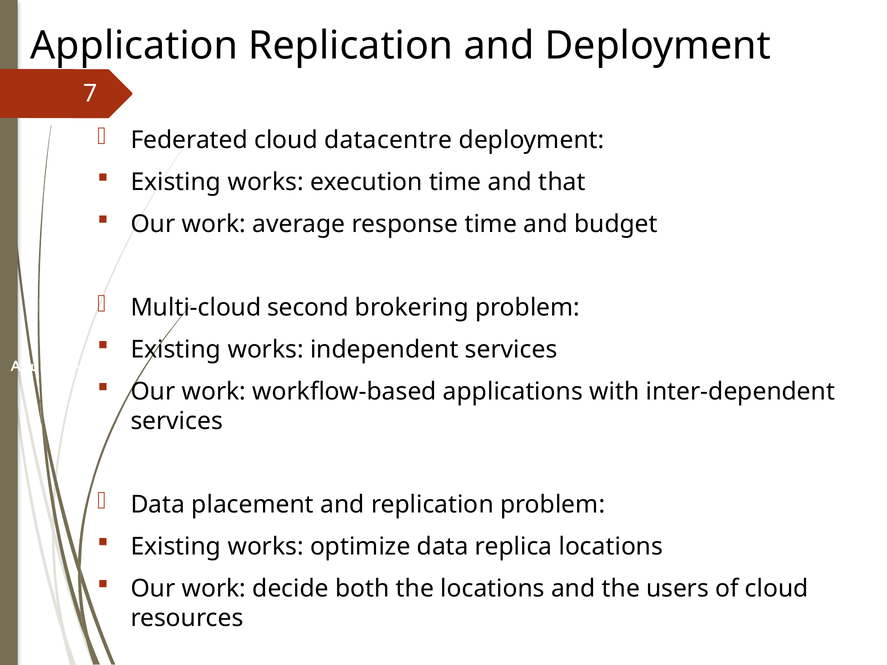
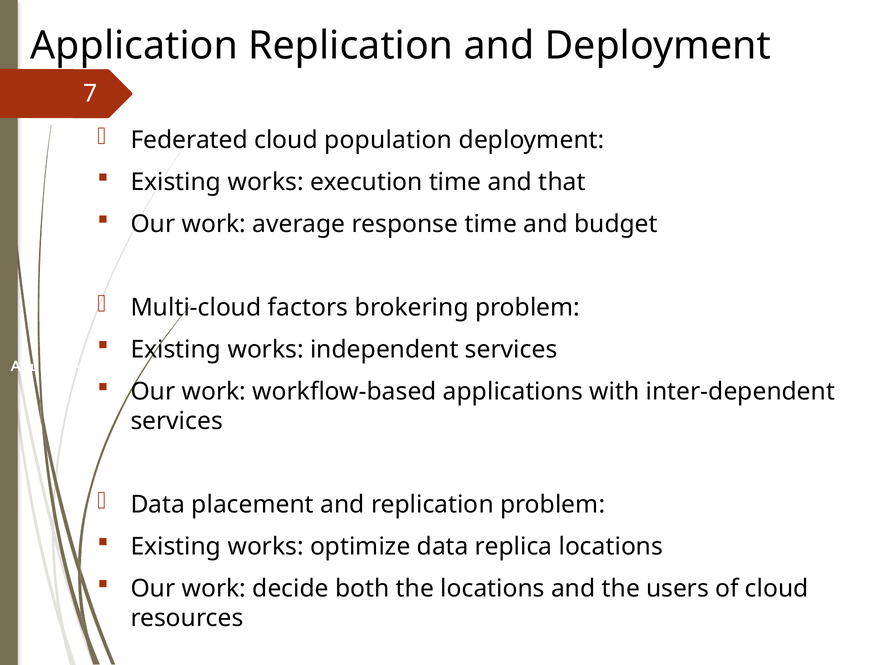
datacentre: datacentre -> population
second: second -> factors
